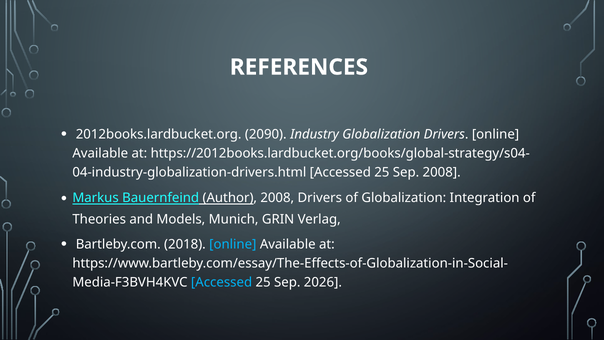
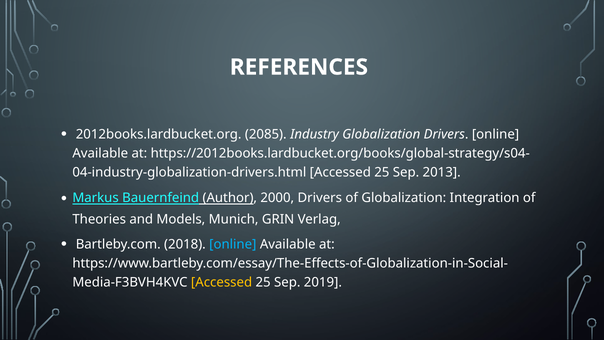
2090: 2090 -> 2085
Sep 2008: 2008 -> 2013
Author 2008: 2008 -> 2000
Accessed at (222, 282) colour: light blue -> yellow
2026: 2026 -> 2019
